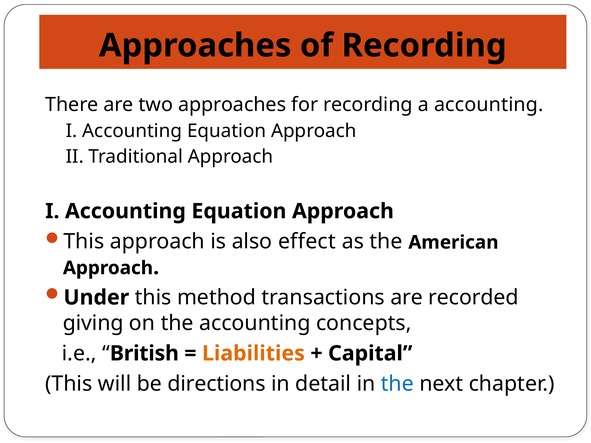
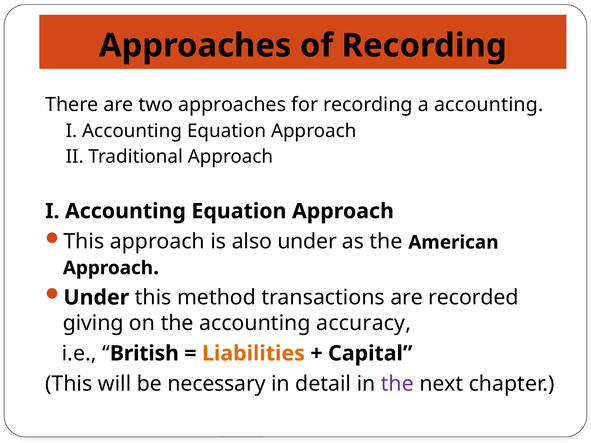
also effect: effect -> under
concepts: concepts -> accuracy
directions: directions -> necessary
the at (397, 384) colour: blue -> purple
